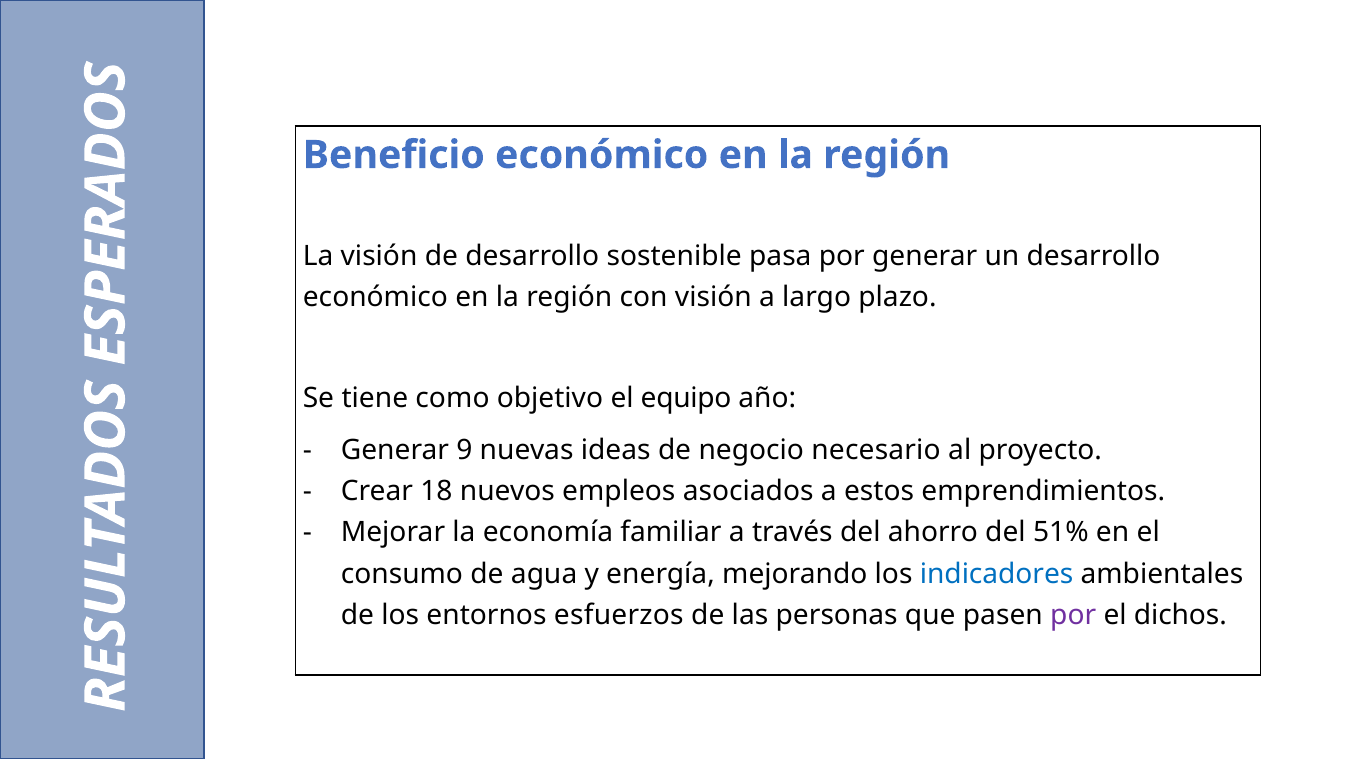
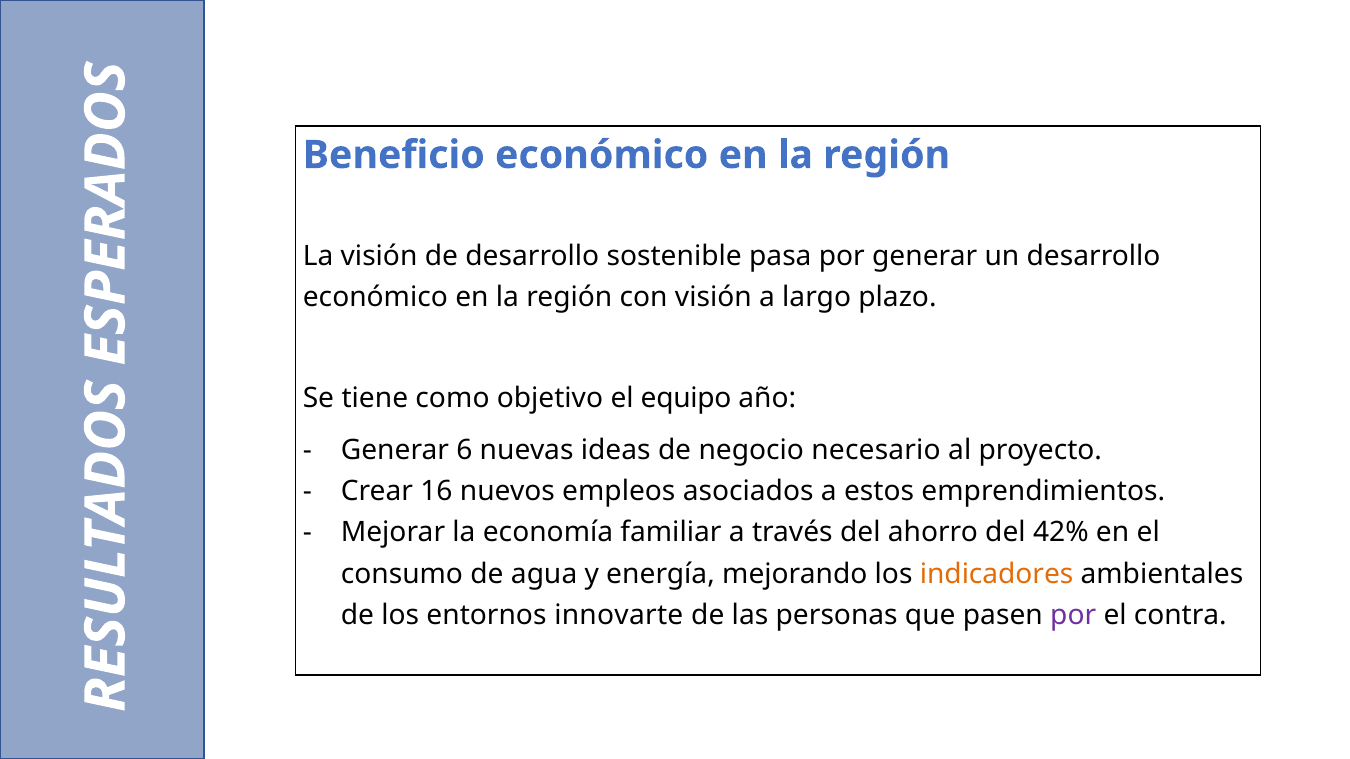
9: 9 -> 6
18: 18 -> 16
51%: 51% -> 42%
indicadores colour: blue -> orange
esfuerzos: esfuerzos -> innovarte
dichos: dichos -> contra
